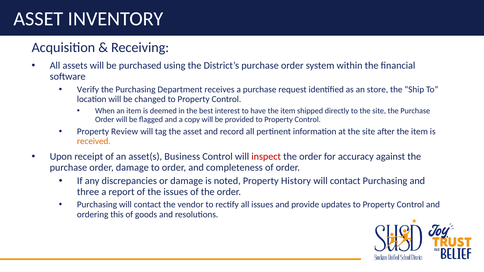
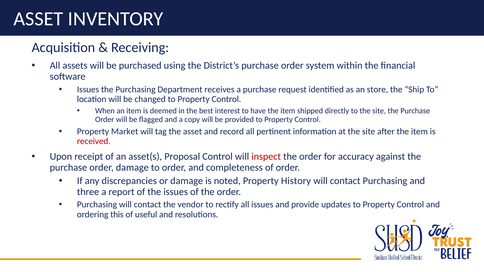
Verify at (88, 89): Verify -> Issues
Review: Review -> Market
received colour: orange -> red
Business: Business -> Proposal
goods: goods -> useful
